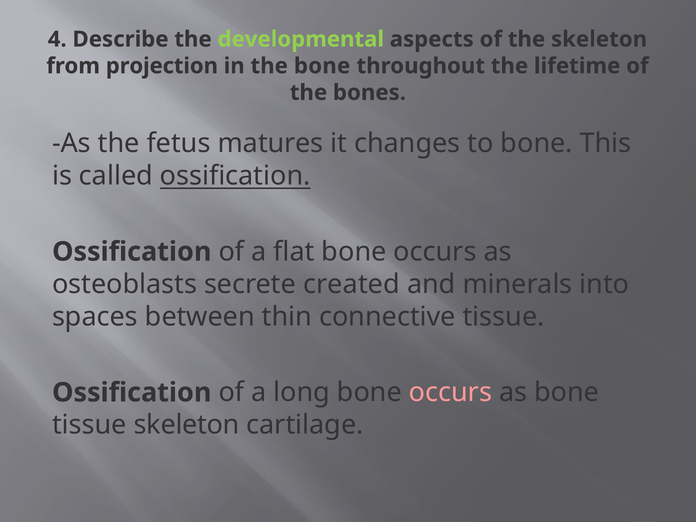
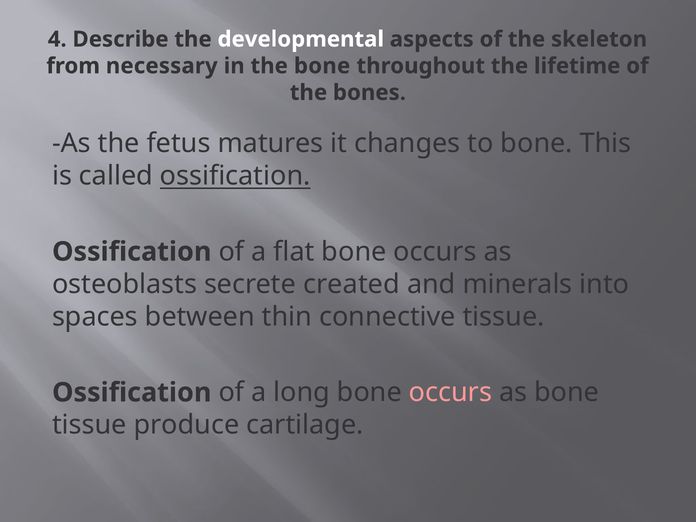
developmental colour: light green -> white
projection: projection -> necessary
tissue skeleton: skeleton -> produce
